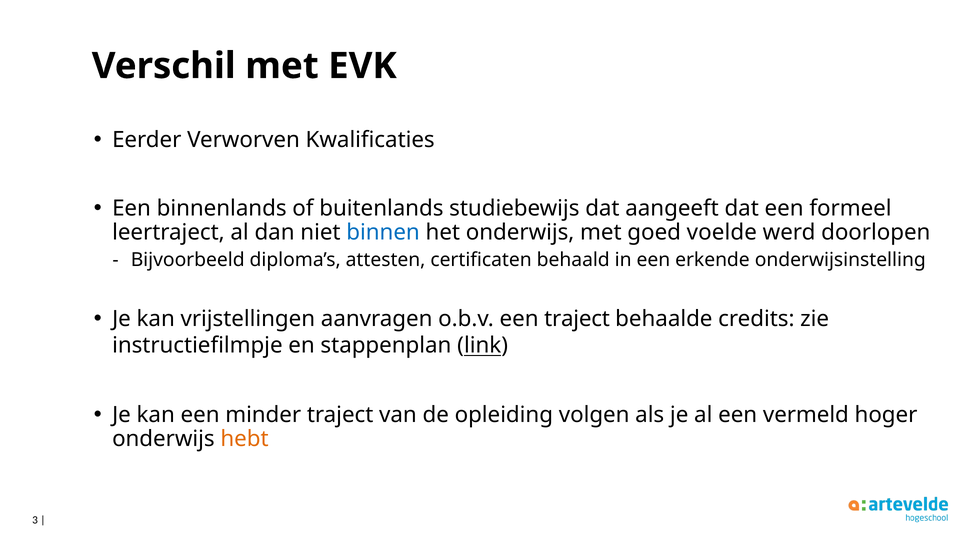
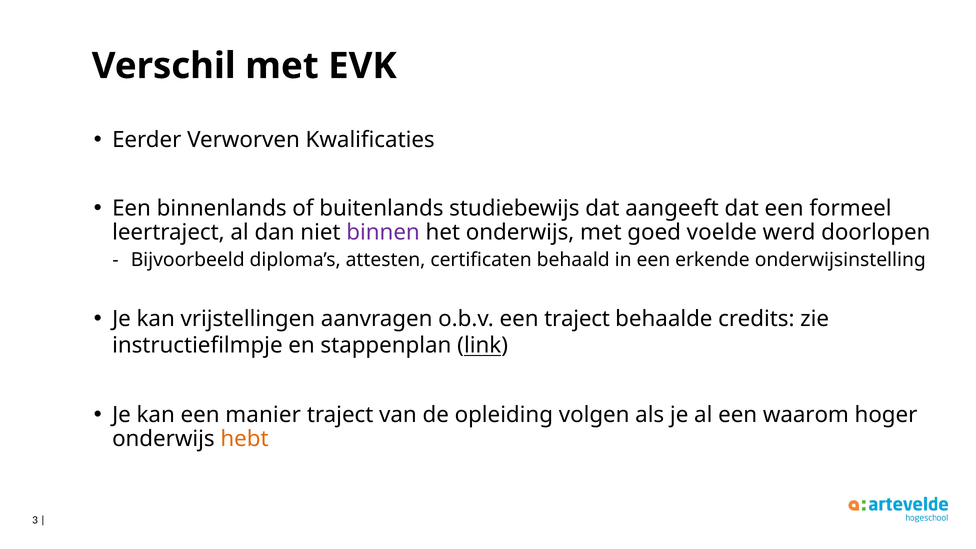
binnen colour: blue -> purple
minder: minder -> manier
vermeld: vermeld -> waarom
